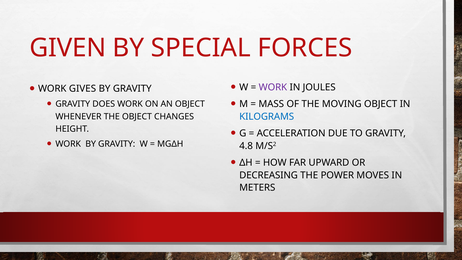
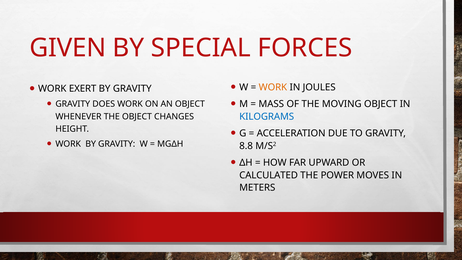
WORK at (273, 87) colour: purple -> orange
GIVES: GIVES -> EXERT
4.8: 4.8 -> 8.8
DECREASING: DECREASING -> CALCULATED
